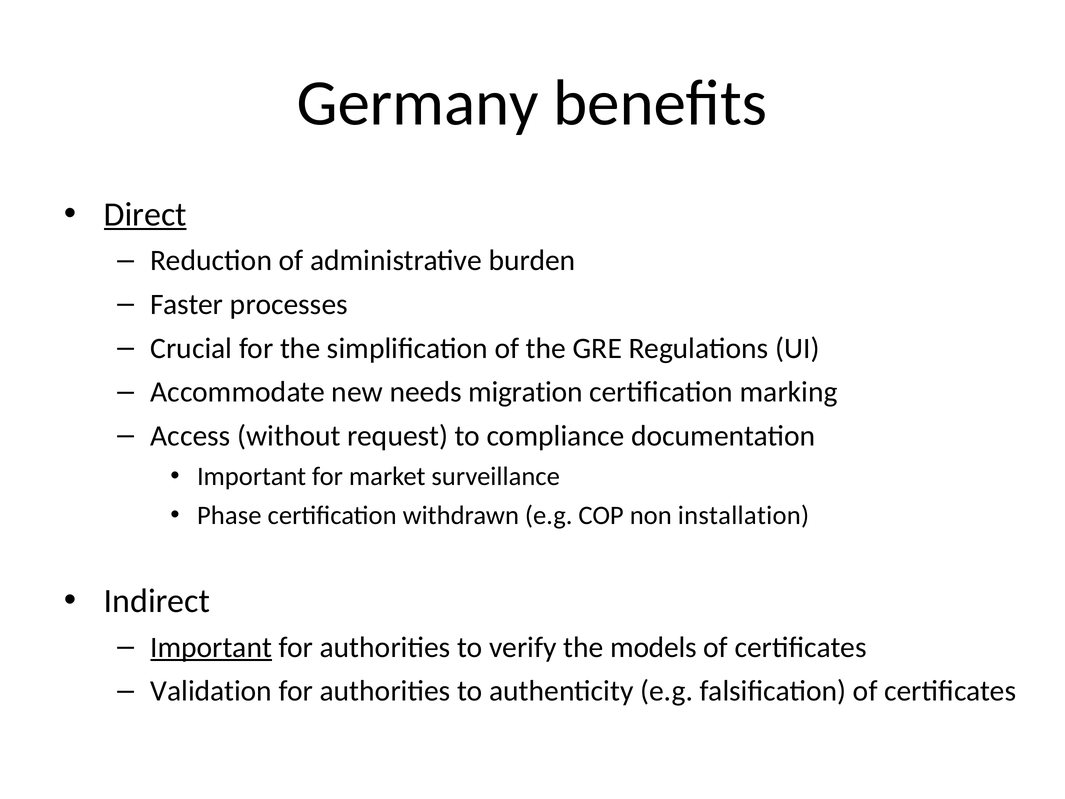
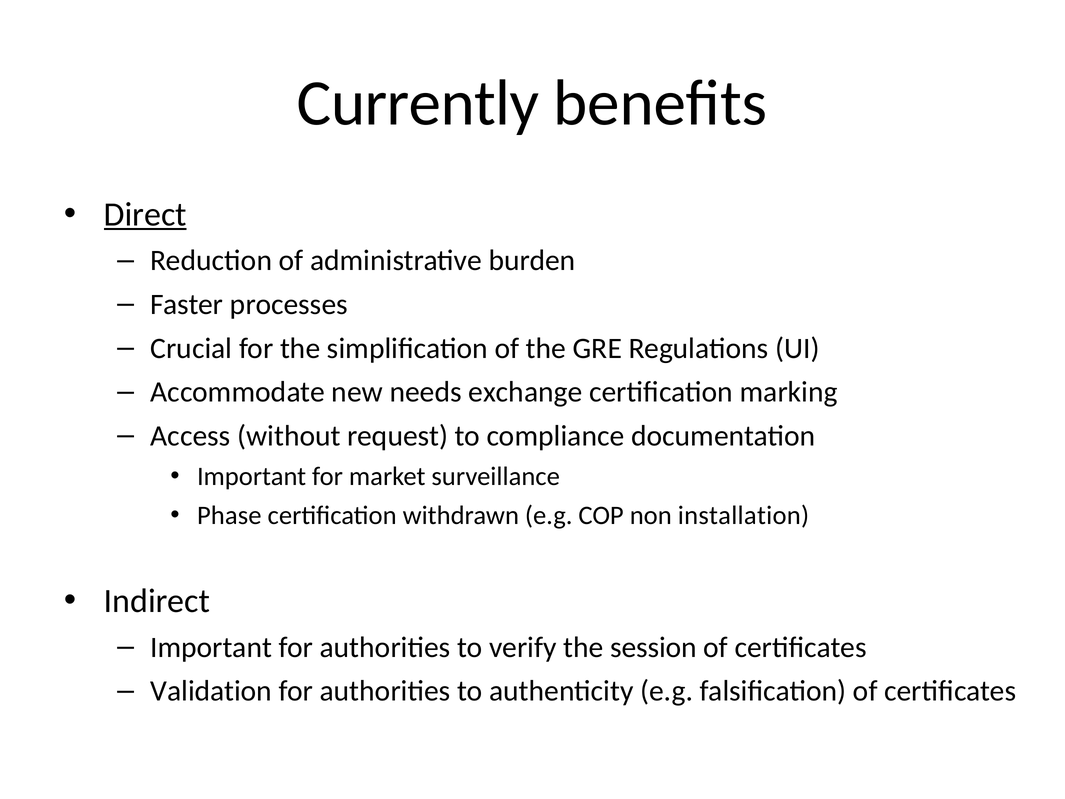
Germany: Germany -> Currently
migration: migration -> exchange
Important at (211, 647) underline: present -> none
models: models -> session
